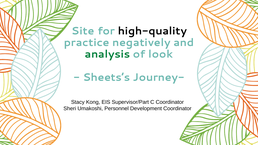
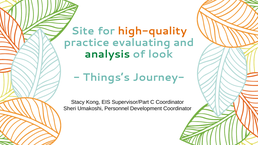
high-quality colour: black -> orange
negatively: negatively -> evaluating
Sheets’s: Sheets’s -> Things’s
